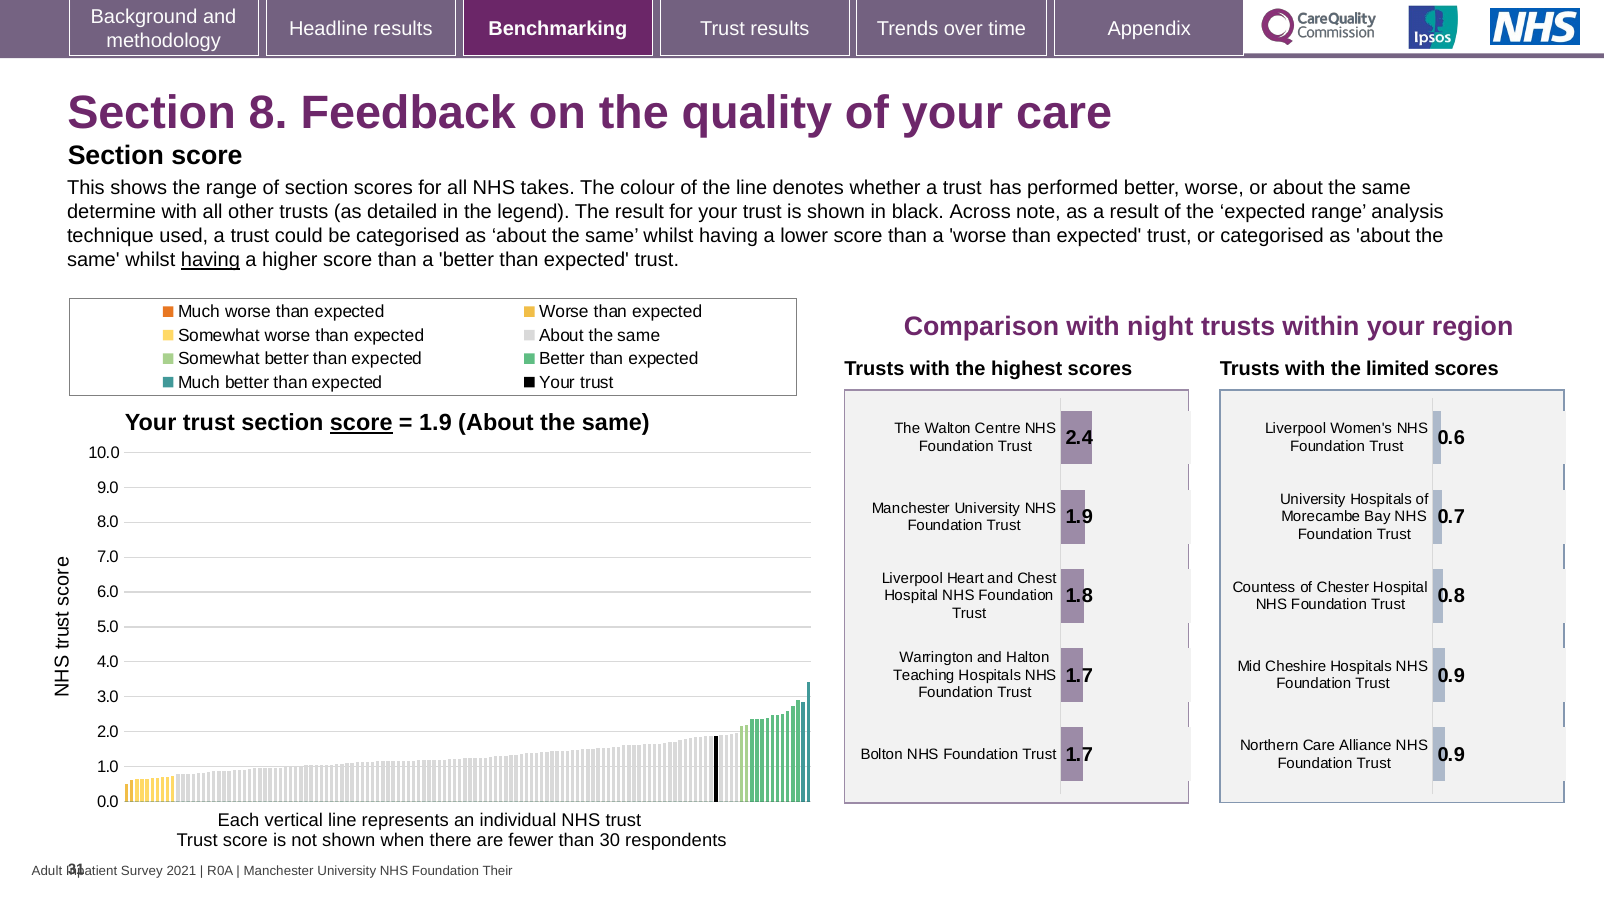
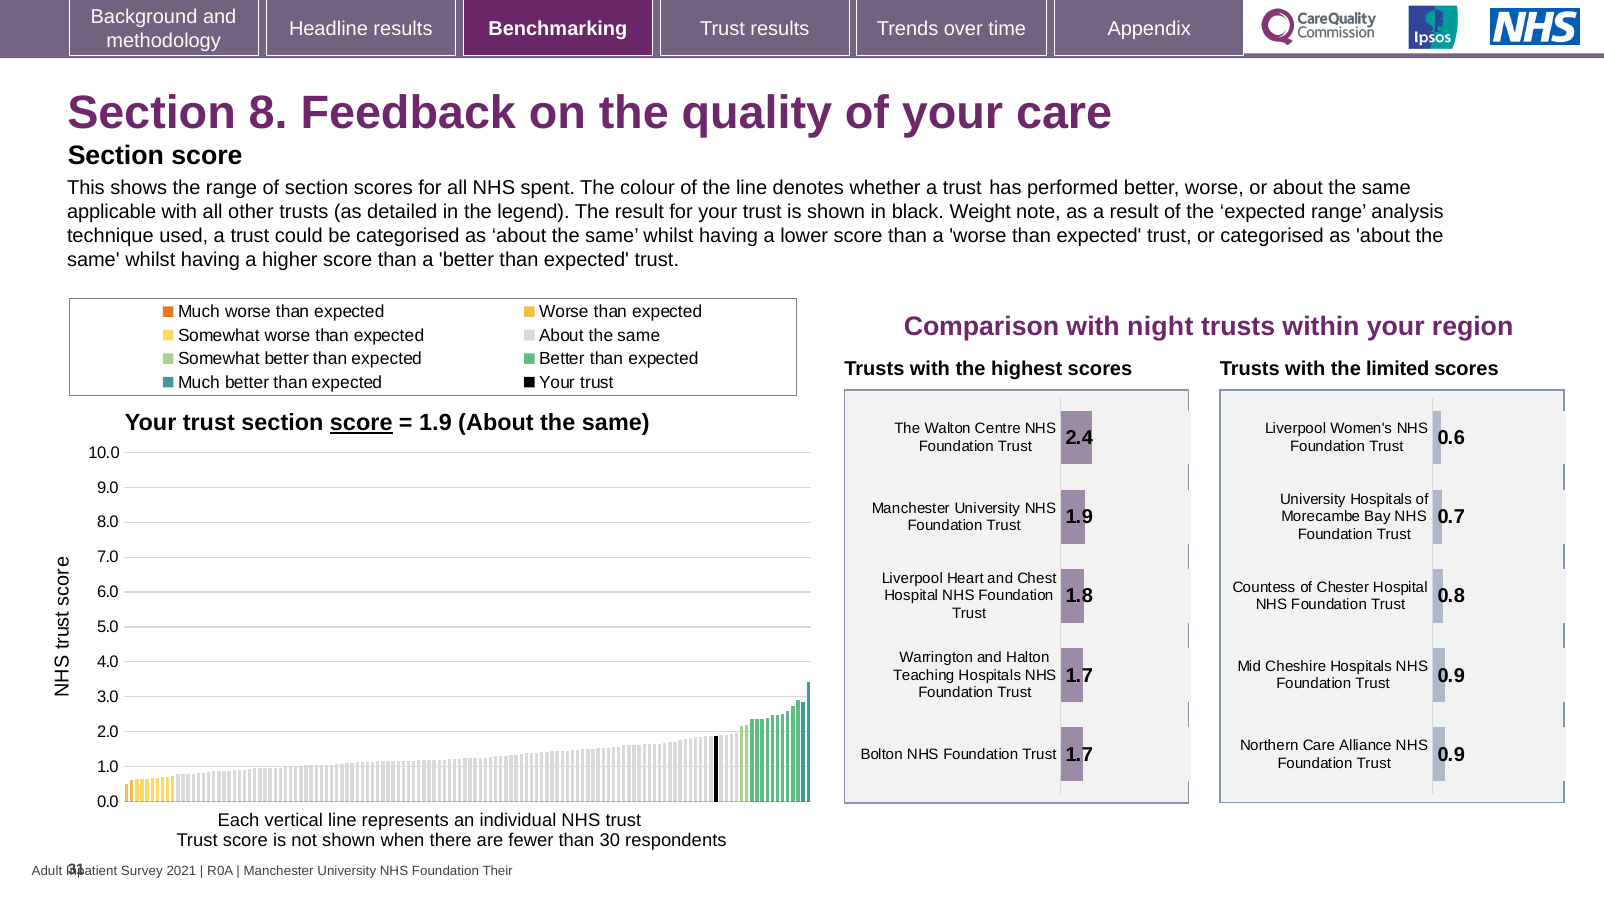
takes: takes -> spent
determine: determine -> applicable
Across: Across -> Weight
having at (210, 260) underline: present -> none
